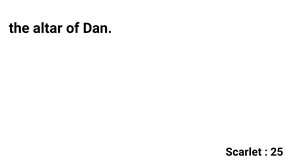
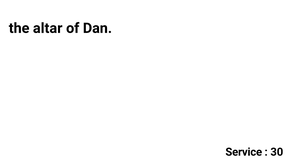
Scarlet: Scarlet -> Service
25: 25 -> 30
